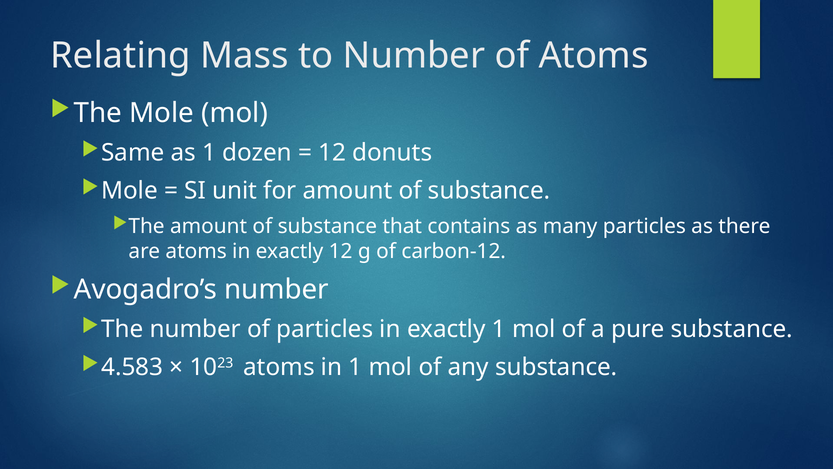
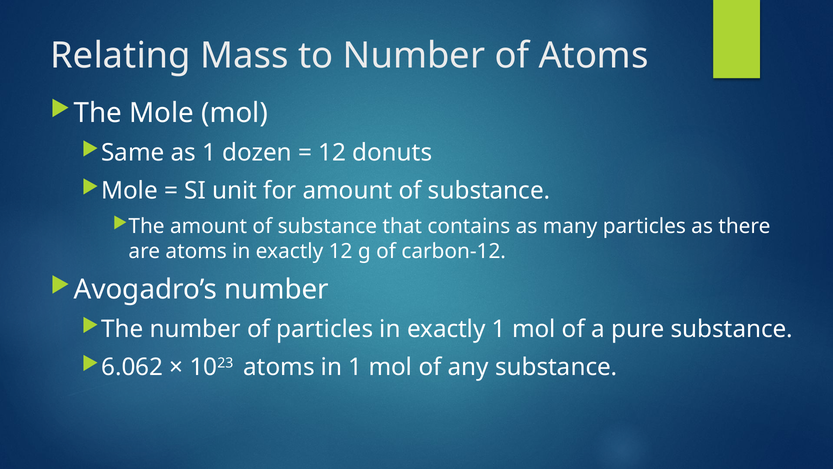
4.583: 4.583 -> 6.062
